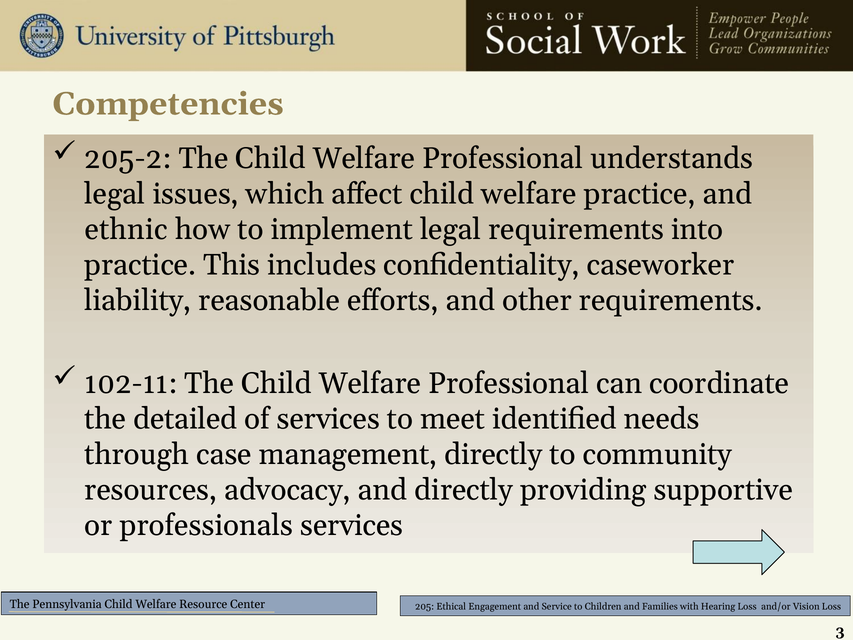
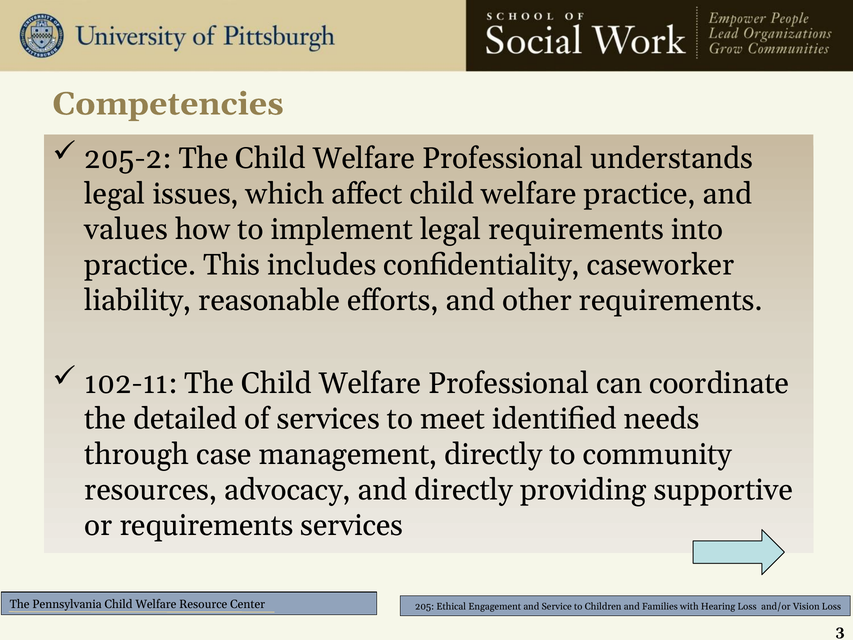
ethnic: ethnic -> values
or professionals: professionals -> requirements
